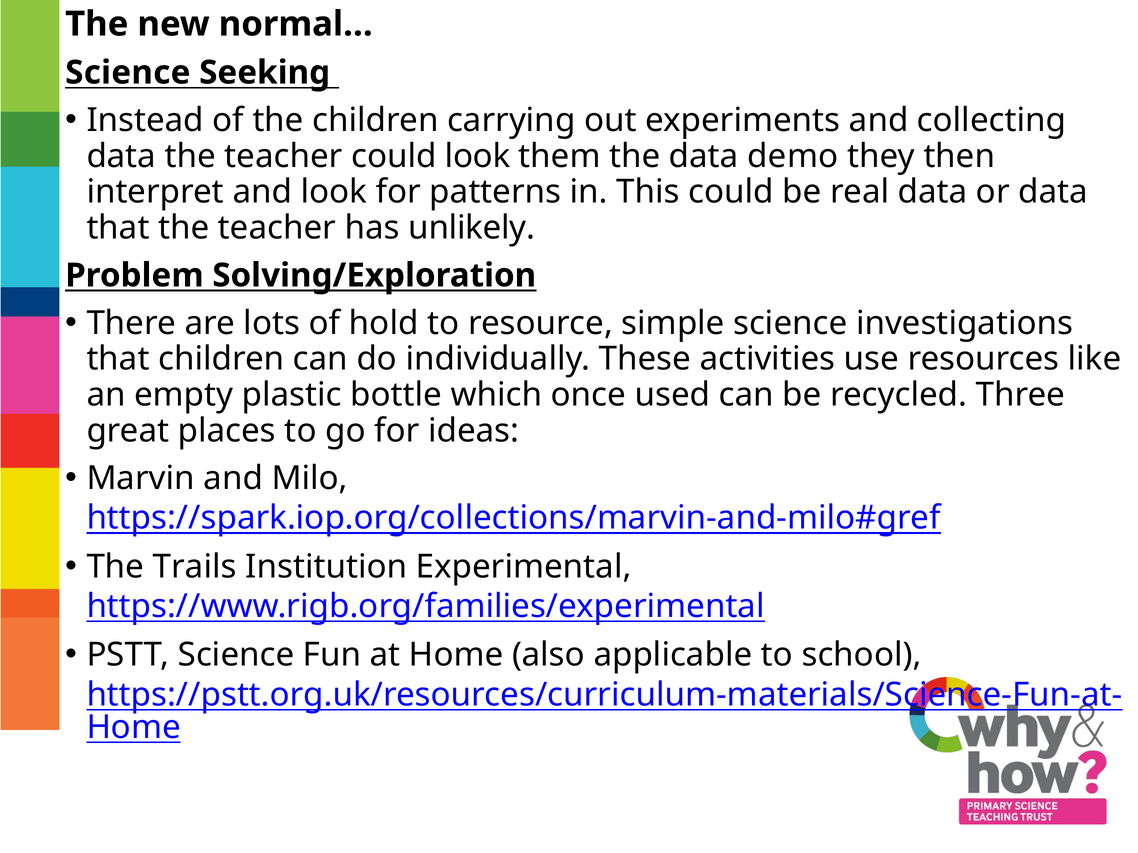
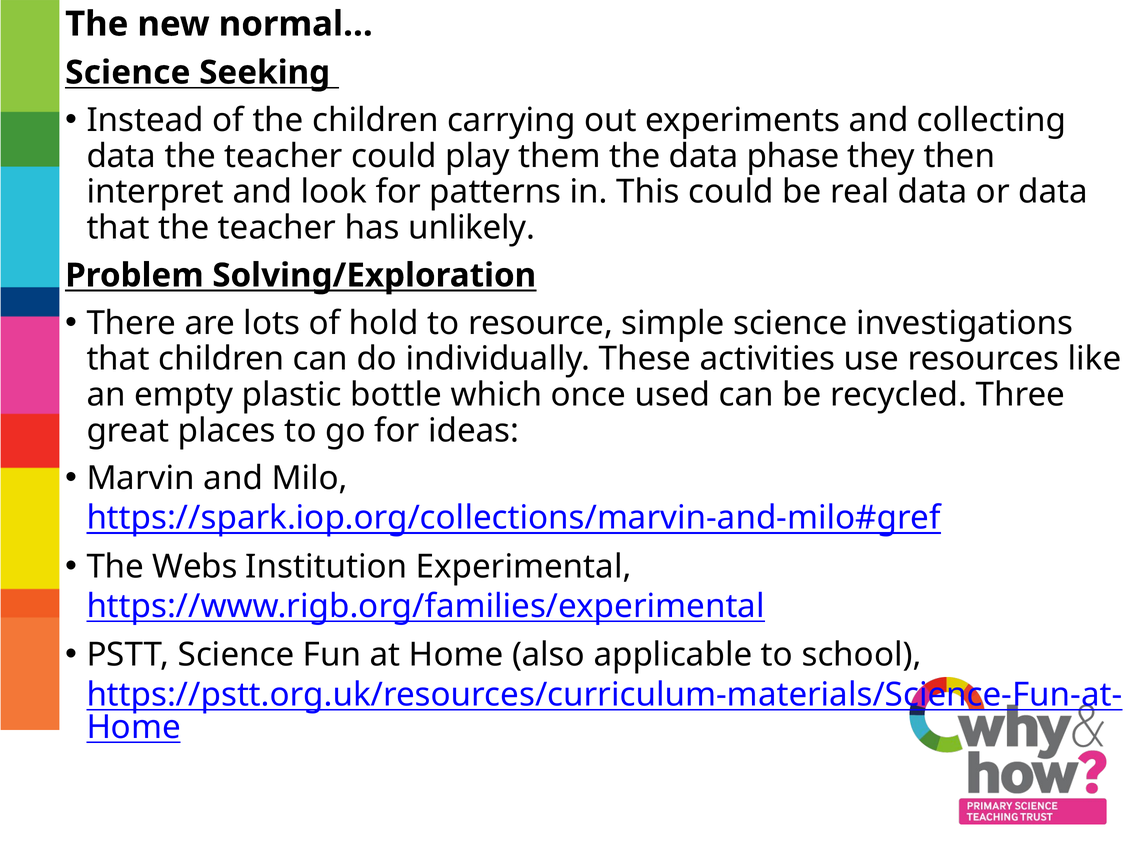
could look: look -> play
demo: demo -> phase
Trails: Trails -> Webs
